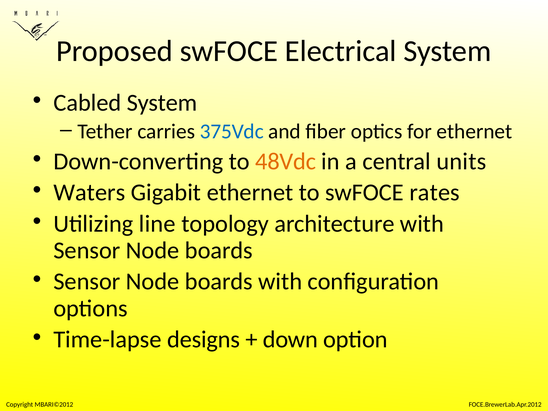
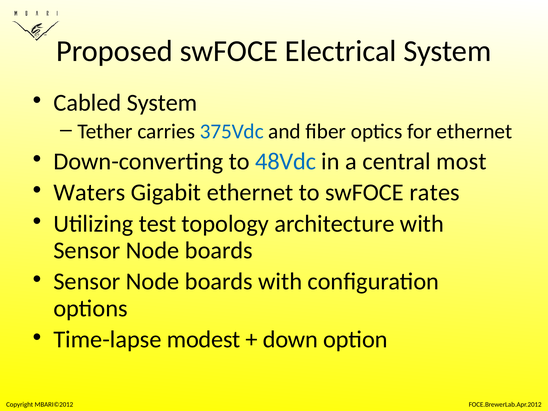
48Vdc colour: orange -> blue
units: units -> most
line: line -> test
designs: designs -> modest
